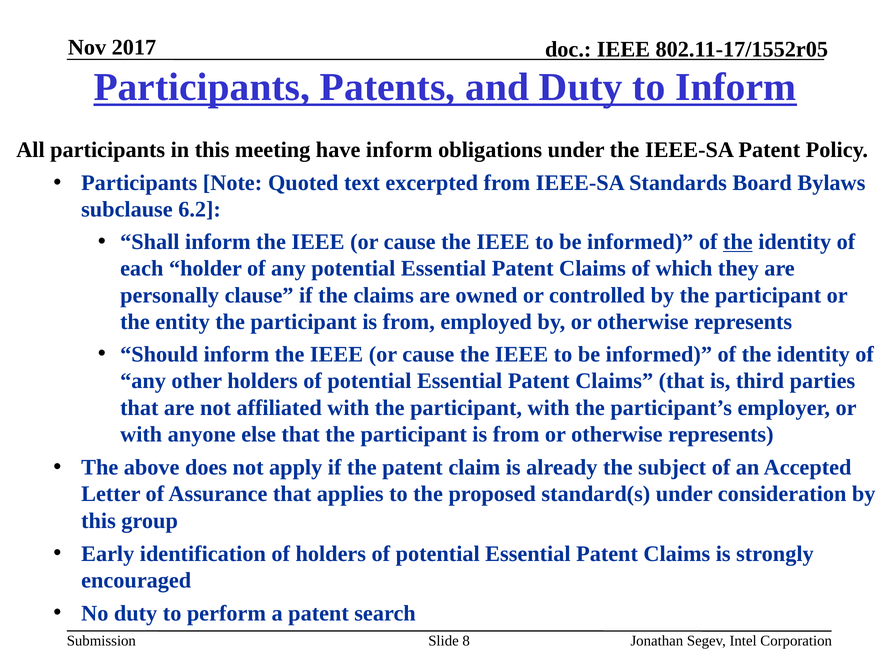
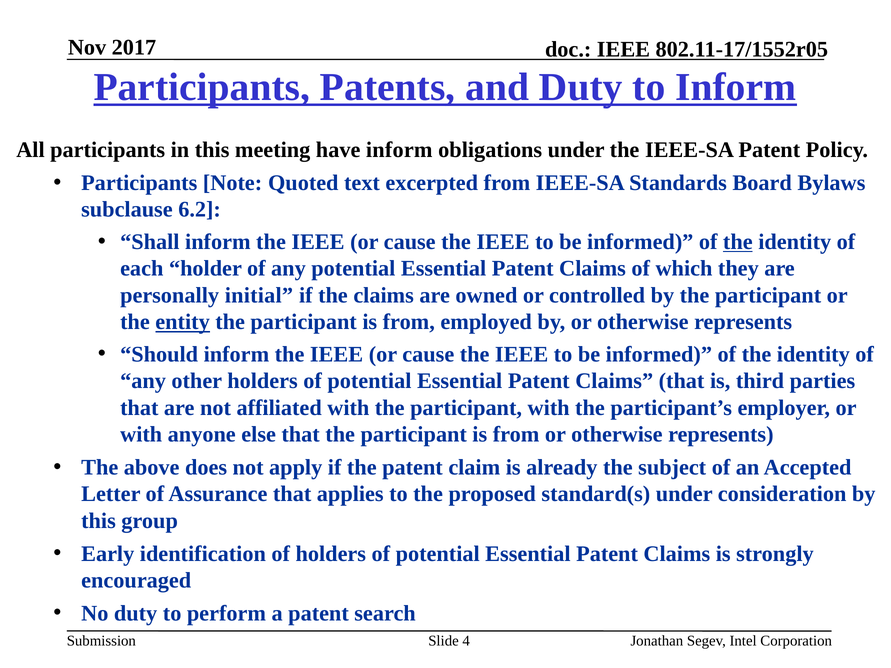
clause: clause -> initial
entity underline: none -> present
8: 8 -> 4
